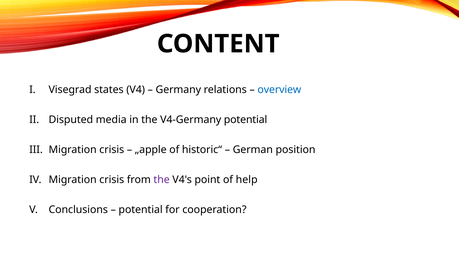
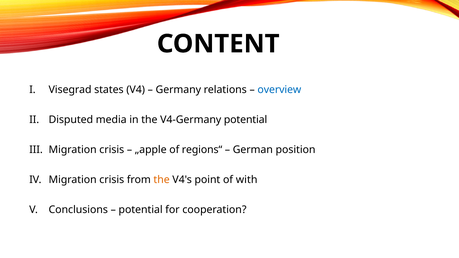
historic“: historic“ -> regions“
the at (162, 180) colour: purple -> orange
help: help -> with
